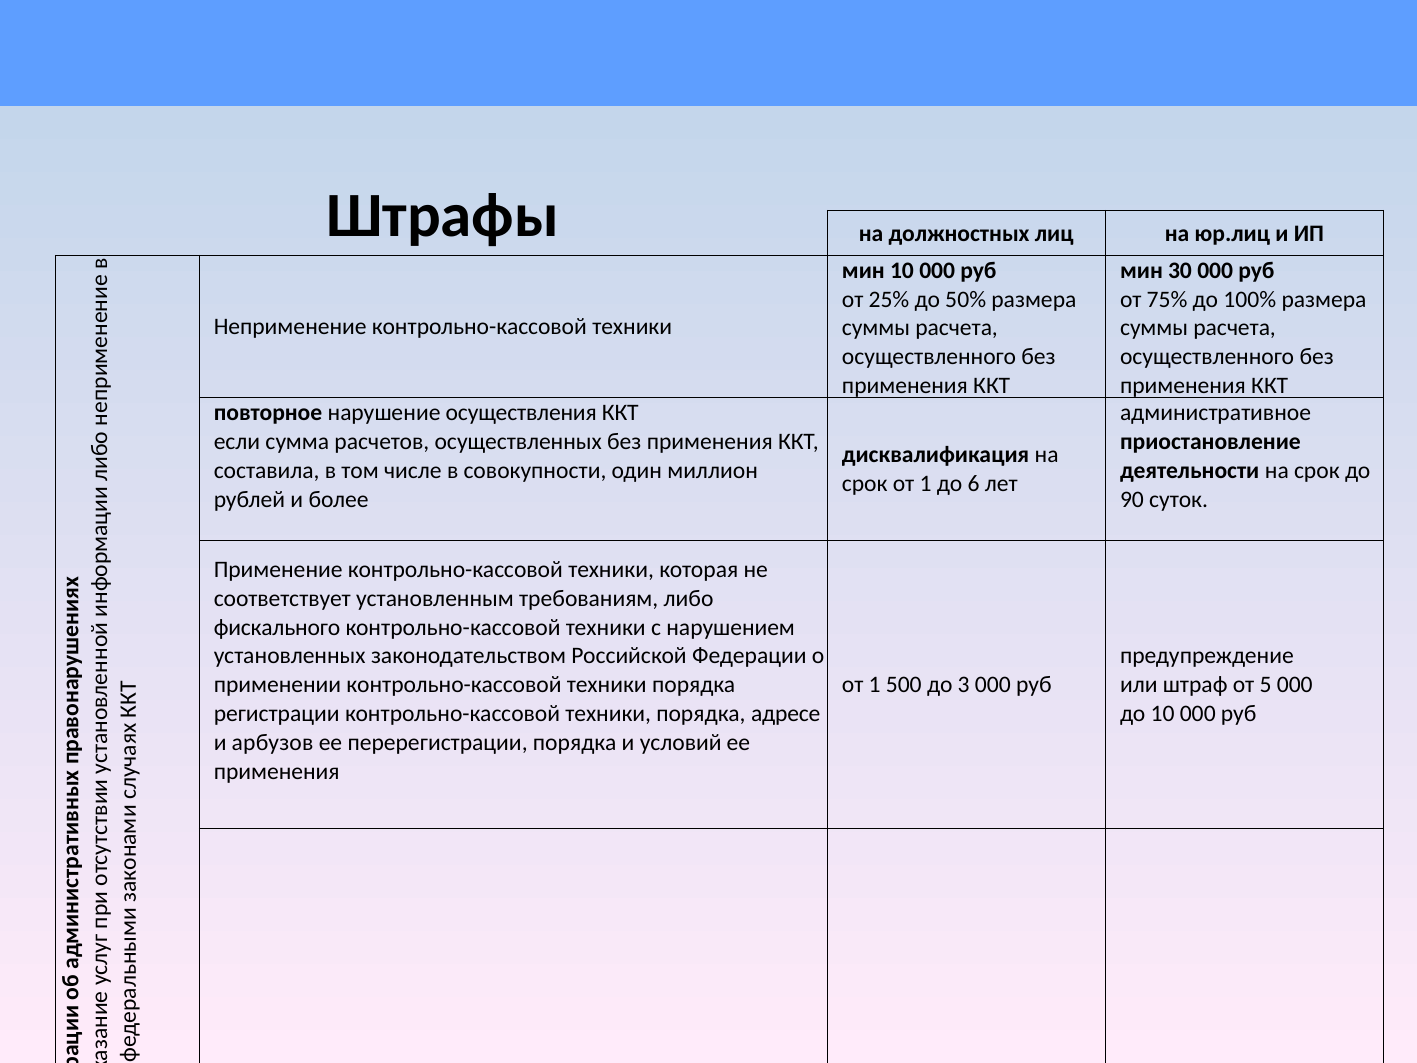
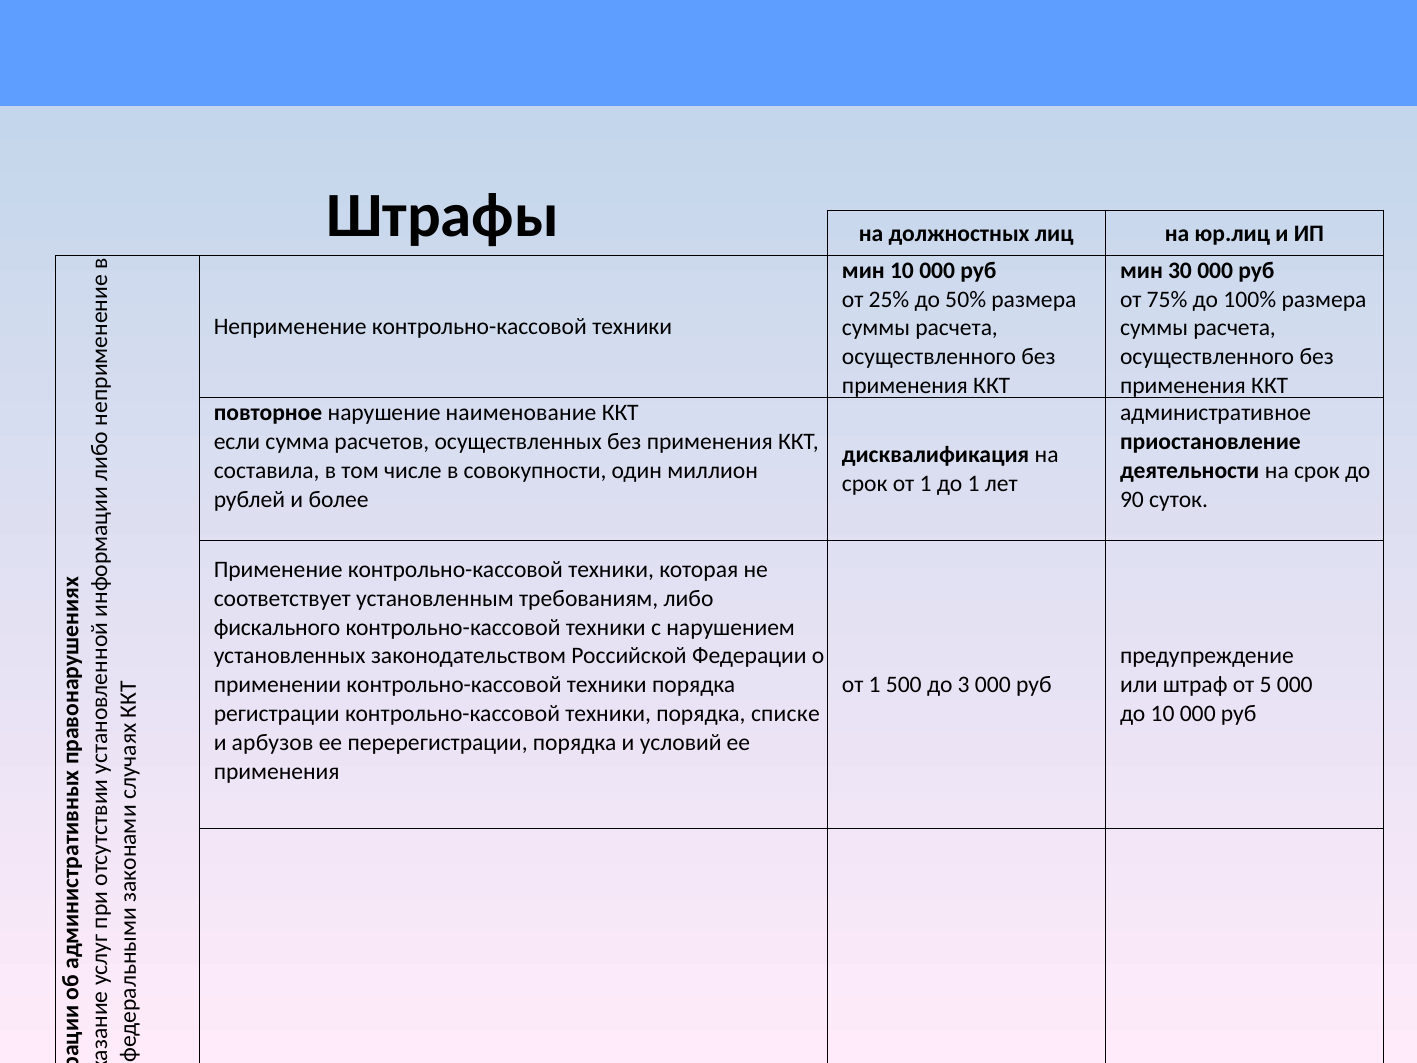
осуществления: осуществления -> наименование
до 6: 6 -> 1
адресе: адресе -> списке
